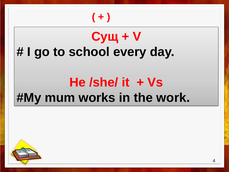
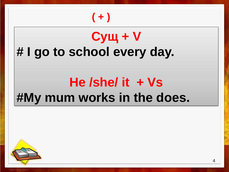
work: work -> does
